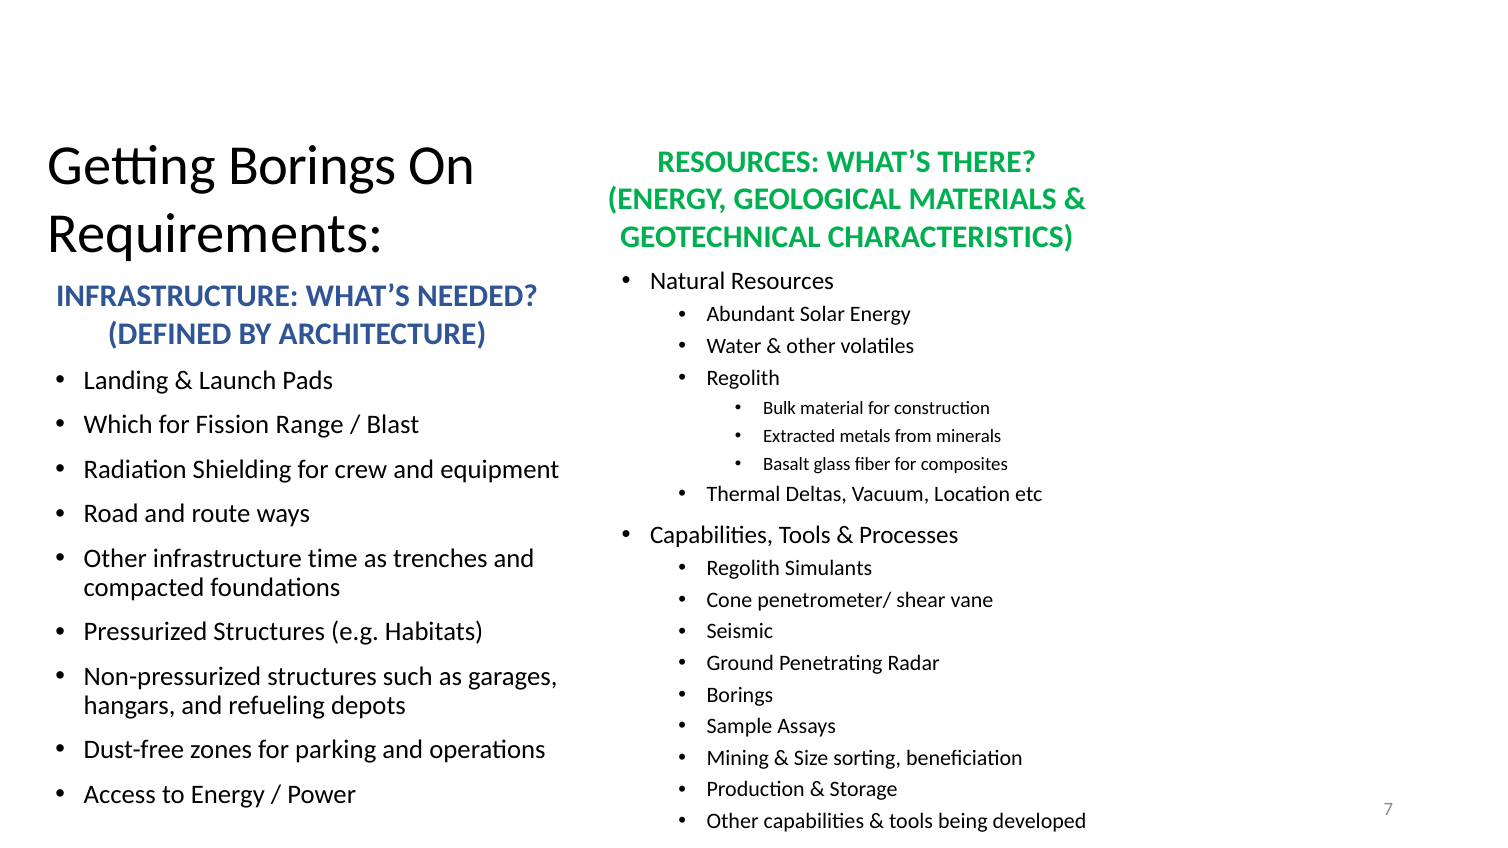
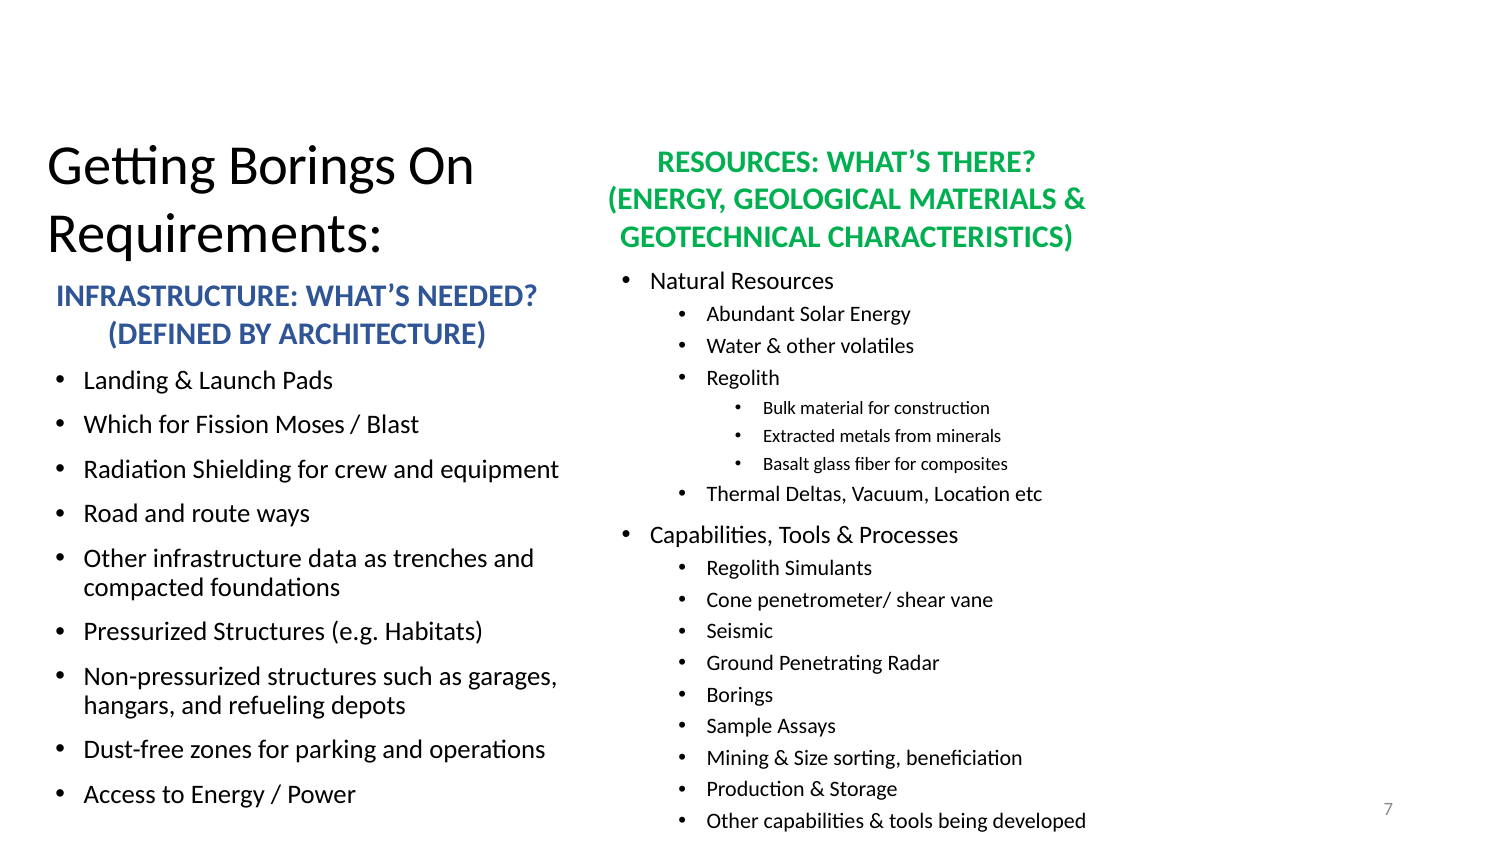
Range: Range -> Moses
time: time -> data
